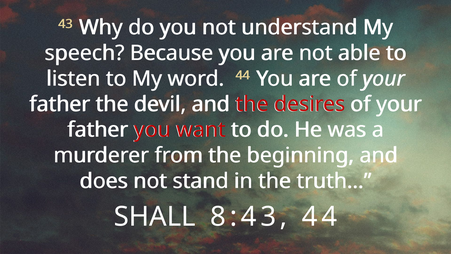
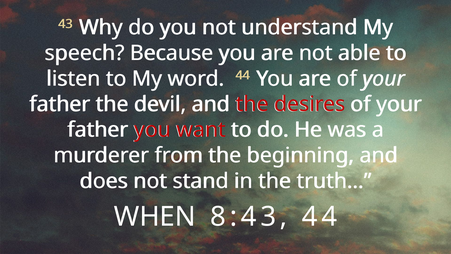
SHALL: SHALL -> WHEN
